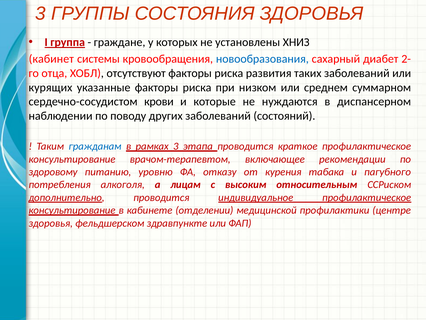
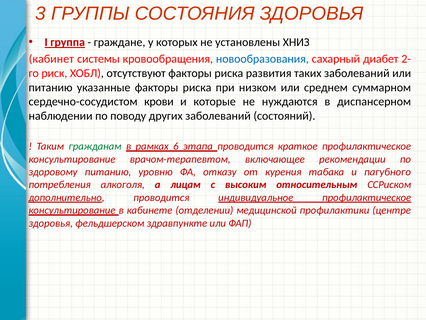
отца: отца -> риск
курящих at (50, 87): курящих -> питанию
гражданам colour: blue -> green
рамках 3: 3 -> 6
